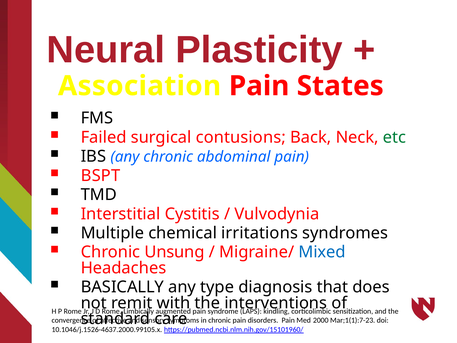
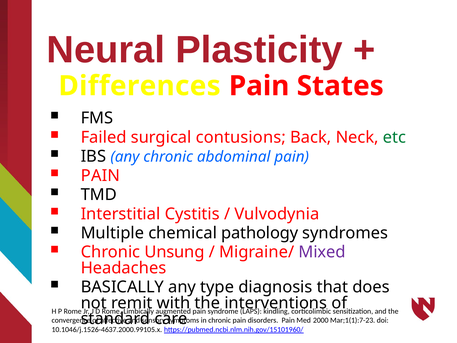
Association: Association -> Differences
BSPT at (101, 175): BSPT -> PAIN
irritations: irritations -> pathology
Mixed colour: blue -> purple
